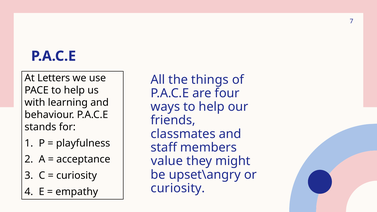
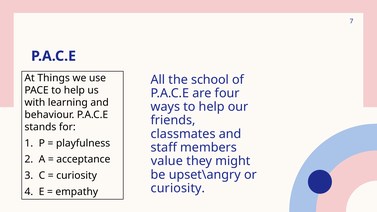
Letters: Letters -> Things
things: things -> school
